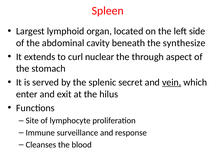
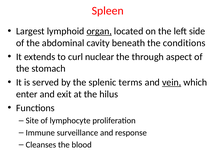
organ underline: none -> present
synthesize: synthesize -> conditions
secret: secret -> terms
